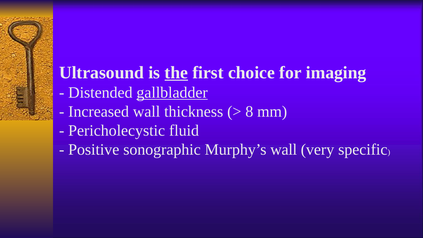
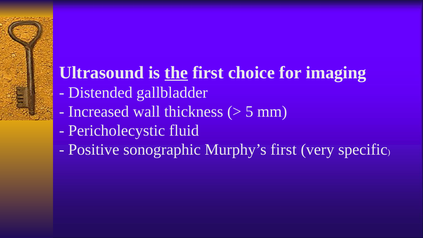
gallbladder underline: present -> none
8: 8 -> 5
Murphy’s wall: wall -> first
